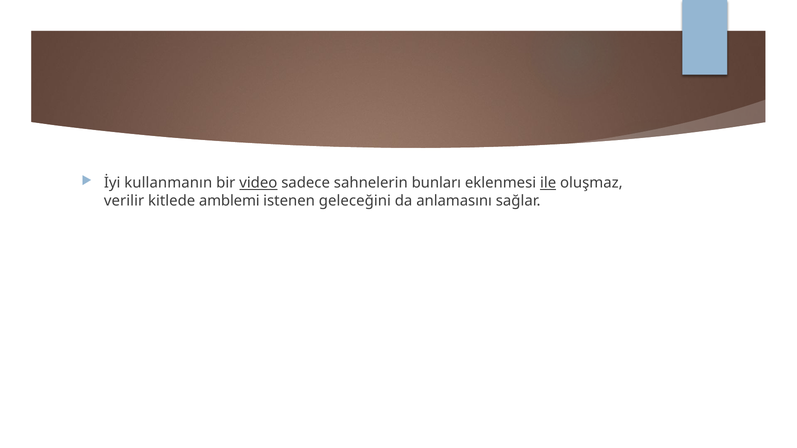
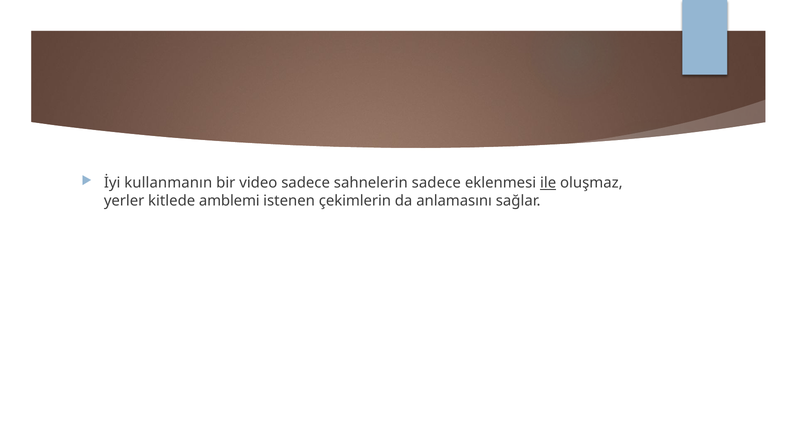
video underline: present -> none
sahnelerin bunları: bunları -> sadece
verilir: verilir -> yerler
geleceğini: geleceğini -> çekimlerin
